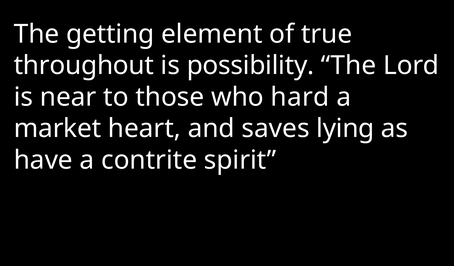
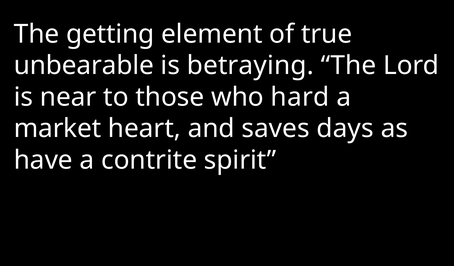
throughout: throughout -> unbearable
possibility: possibility -> betraying
lying: lying -> days
